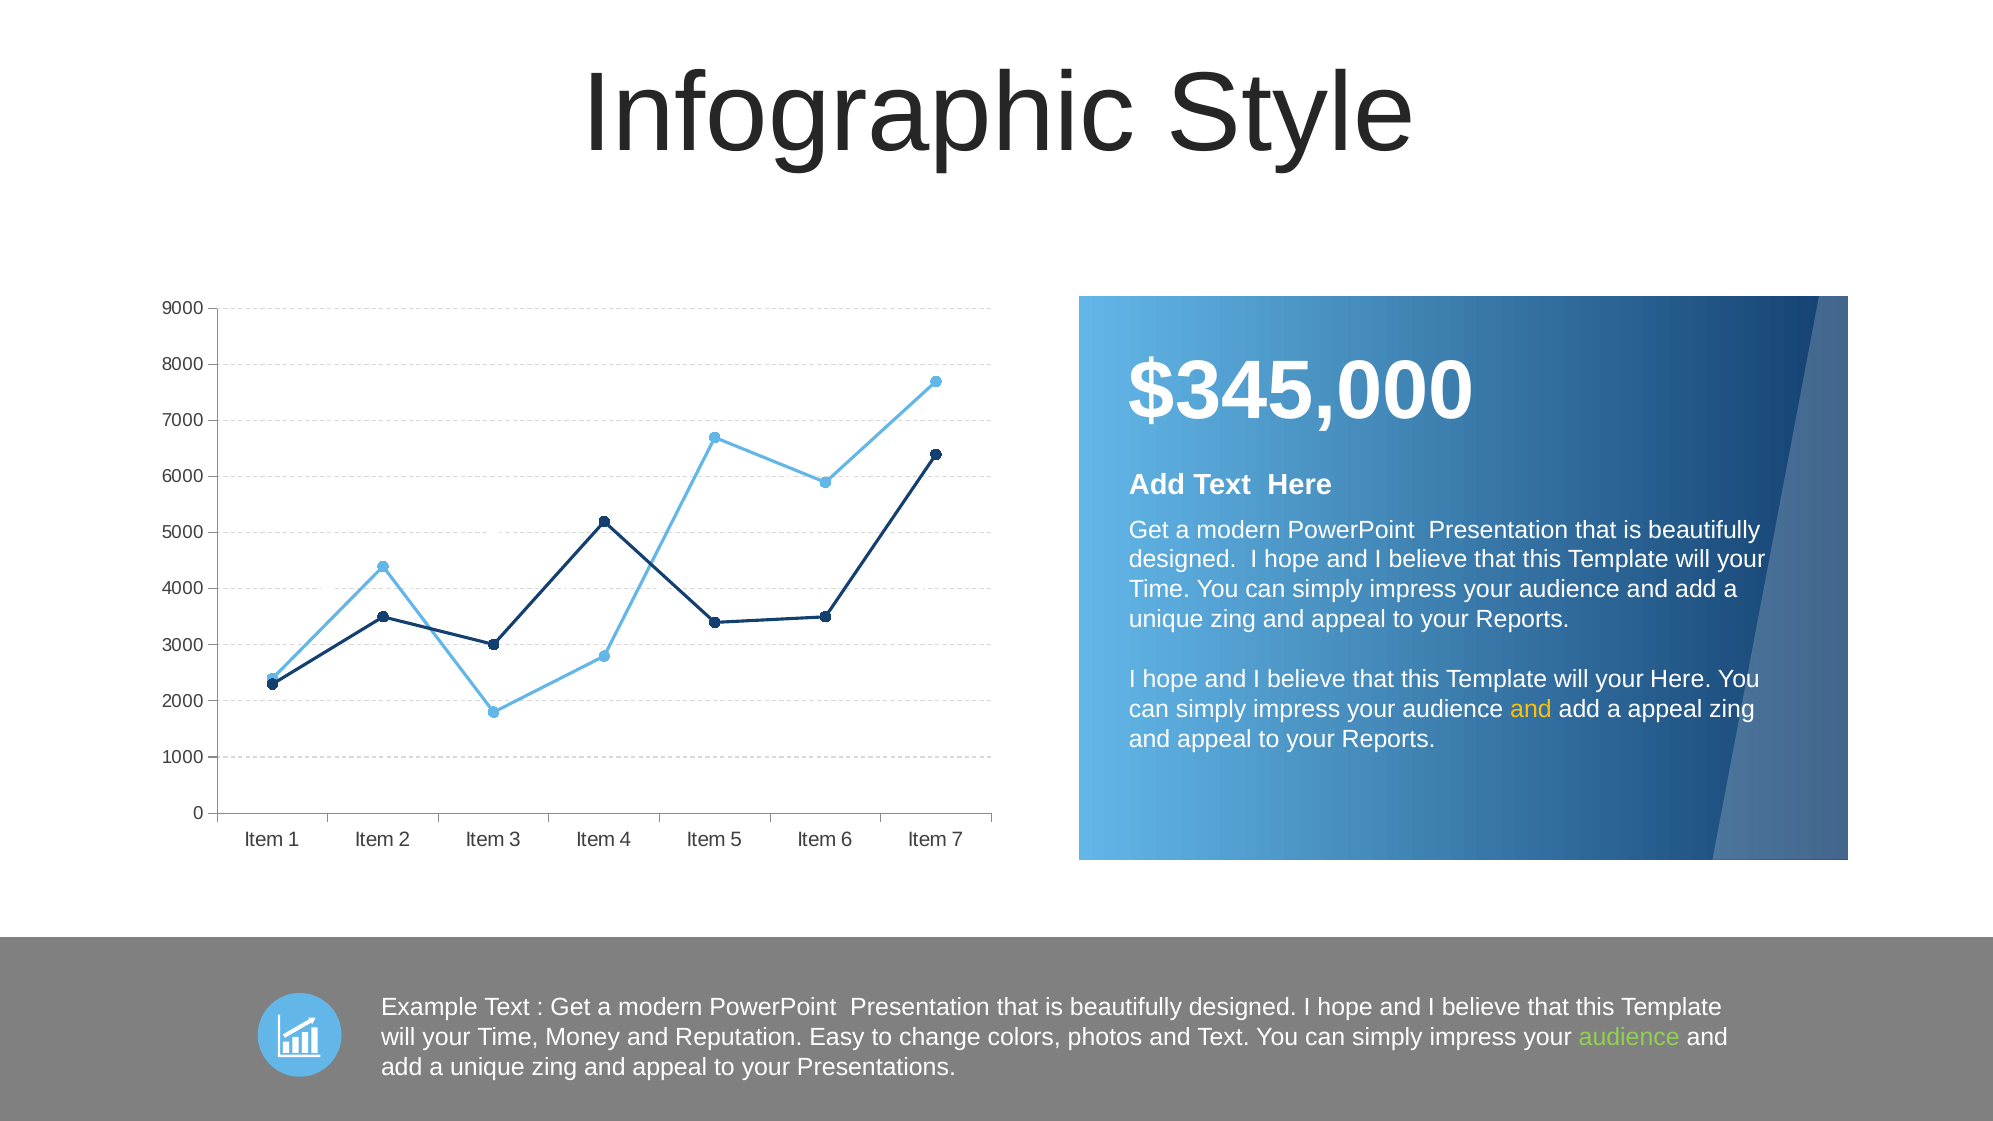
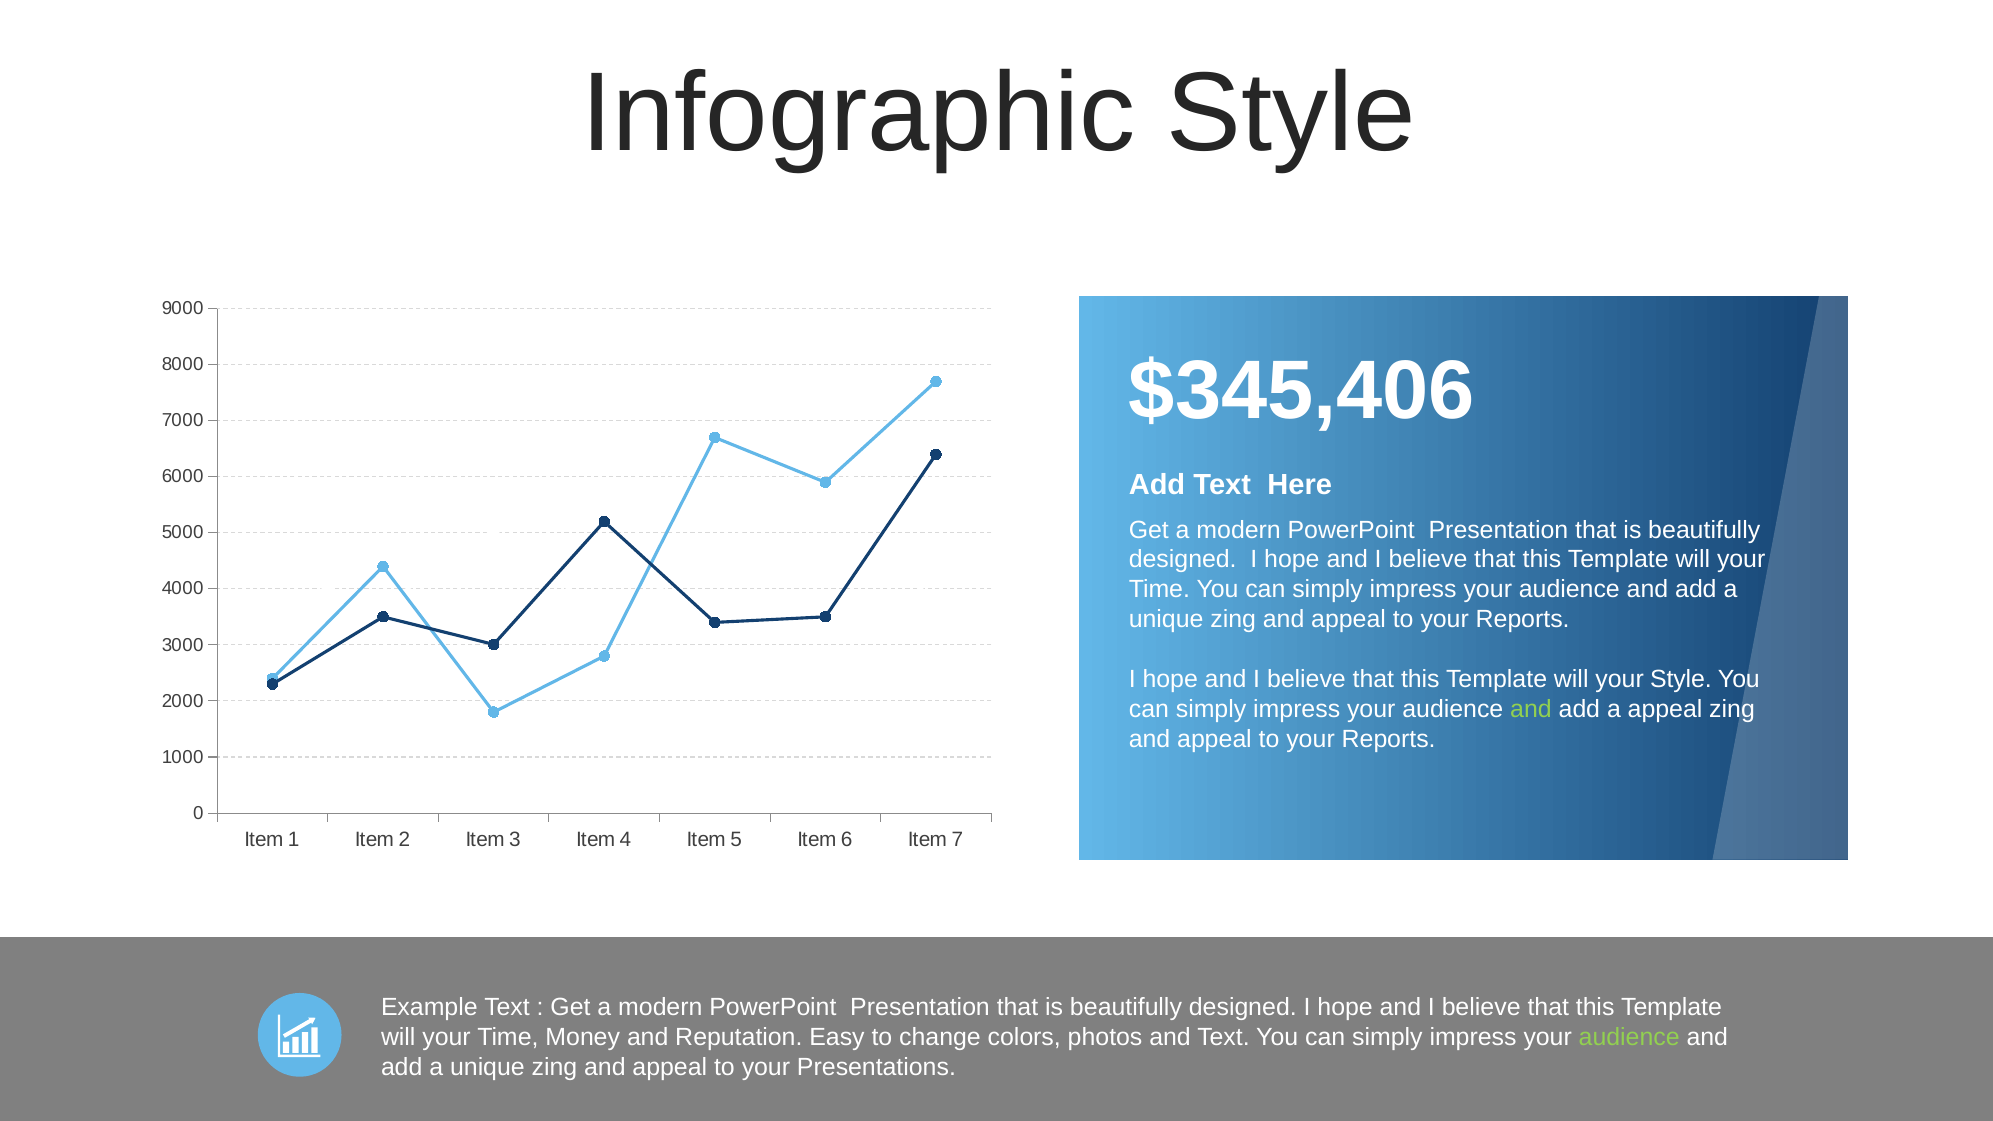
$345,000: $345,000 -> $345,406
your Here: Here -> Style
and at (1531, 709) colour: yellow -> light green
